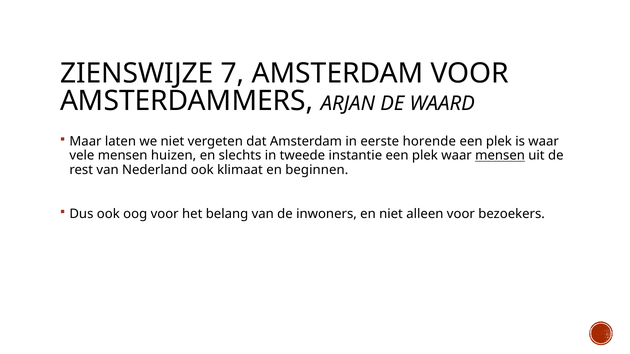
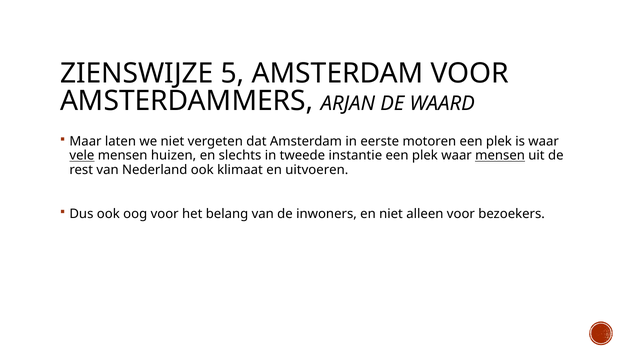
7: 7 -> 5
horende: horende -> motoren
vele underline: none -> present
beginnen: beginnen -> uitvoeren
